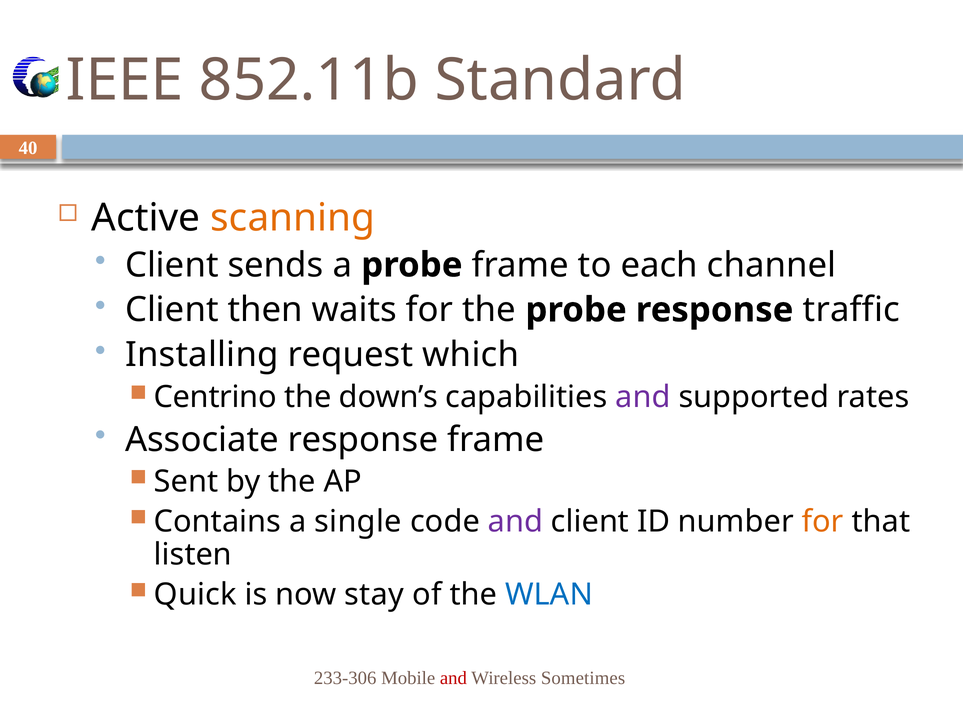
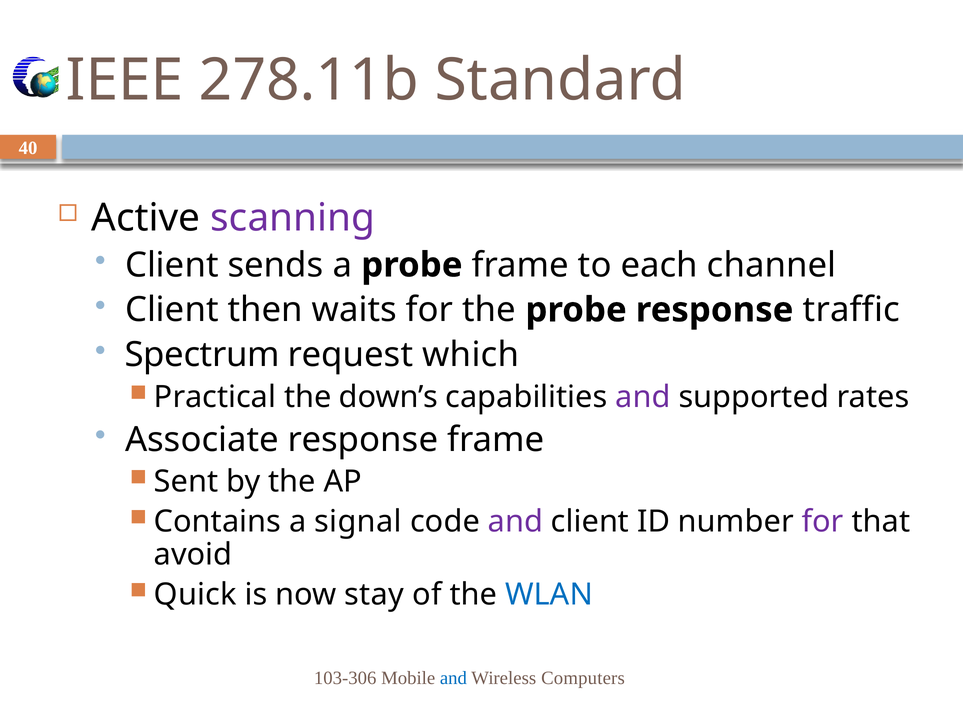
852.11b: 852.11b -> 278.11b
scanning colour: orange -> purple
Installing: Installing -> Spectrum
Centrino: Centrino -> Practical
single: single -> signal
for at (823, 522) colour: orange -> purple
listen: listen -> avoid
233-306: 233-306 -> 103-306
and at (453, 679) colour: red -> blue
Sometimes: Sometimes -> Computers
